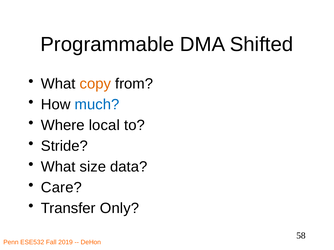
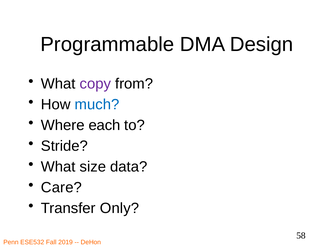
Shifted: Shifted -> Design
copy colour: orange -> purple
local: local -> each
